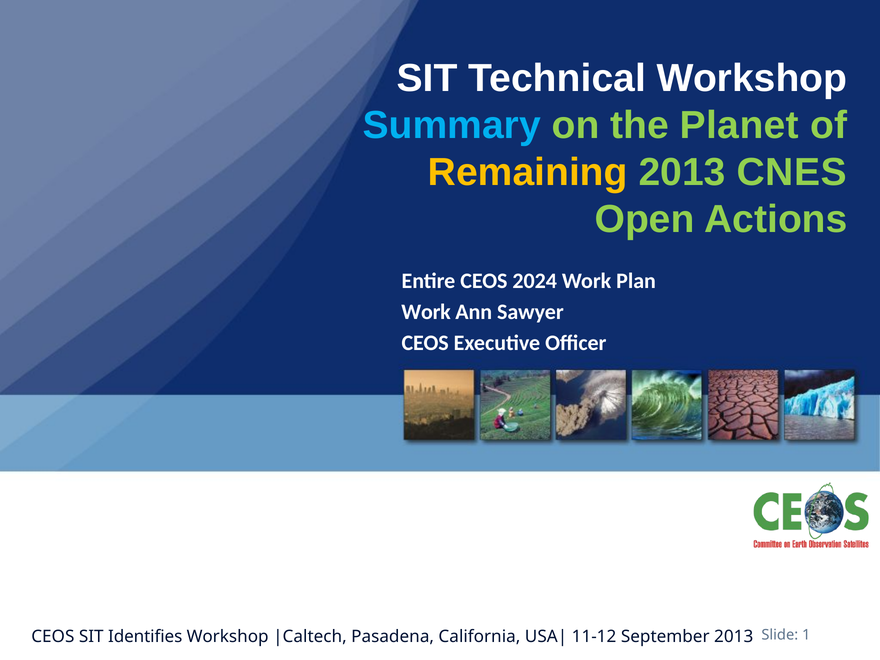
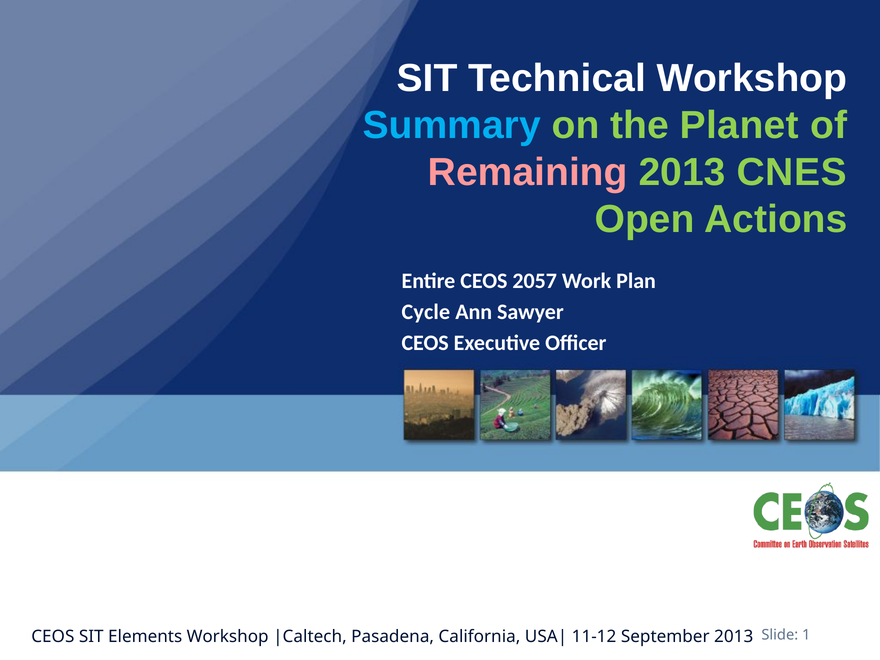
Remaining colour: yellow -> pink
2024: 2024 -> 2057
Work at (426, 312): Work -> Cycle
Identifies: Identifies -> Elements
